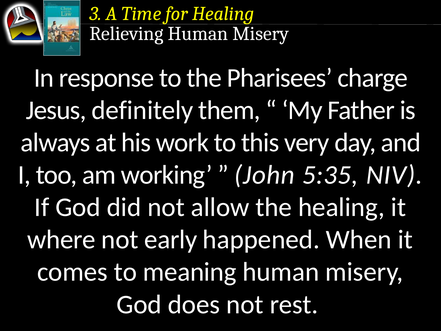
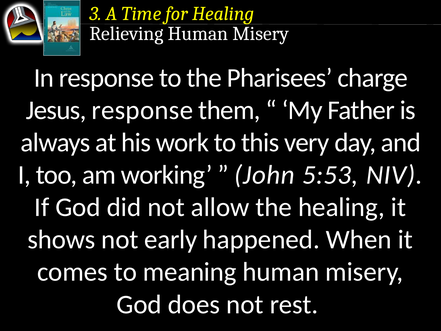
Jesus definitely: definitely -> response
5:35: 5:35 -> 5:53
where: where -> shows
